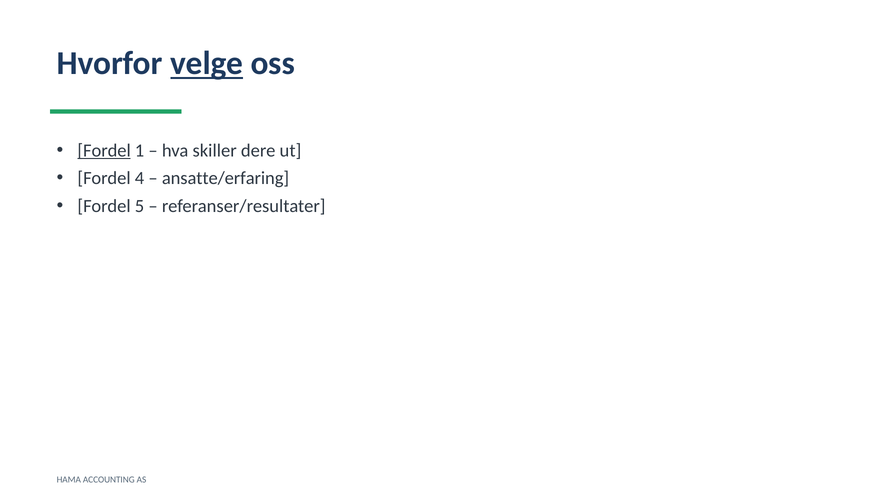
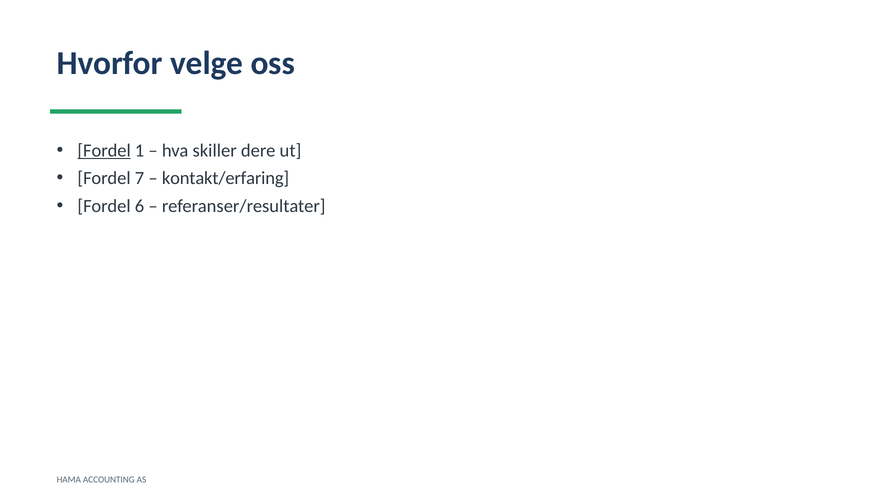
velge underline: present -> none
4: 4 -> 7
ansatte/erfaring: ansatte/erfaring -> kontakt/erfaring
5: 5 -> 6
